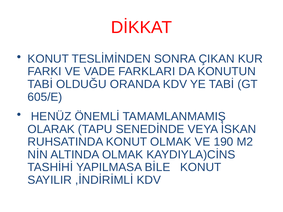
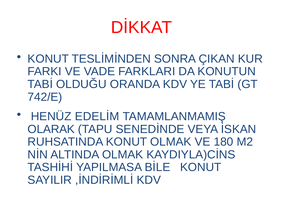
605/E: 605/E -> 742/E
ÖNEMLİ: ÖNEMLİ -> EDELİM
190: 190 -> 180
